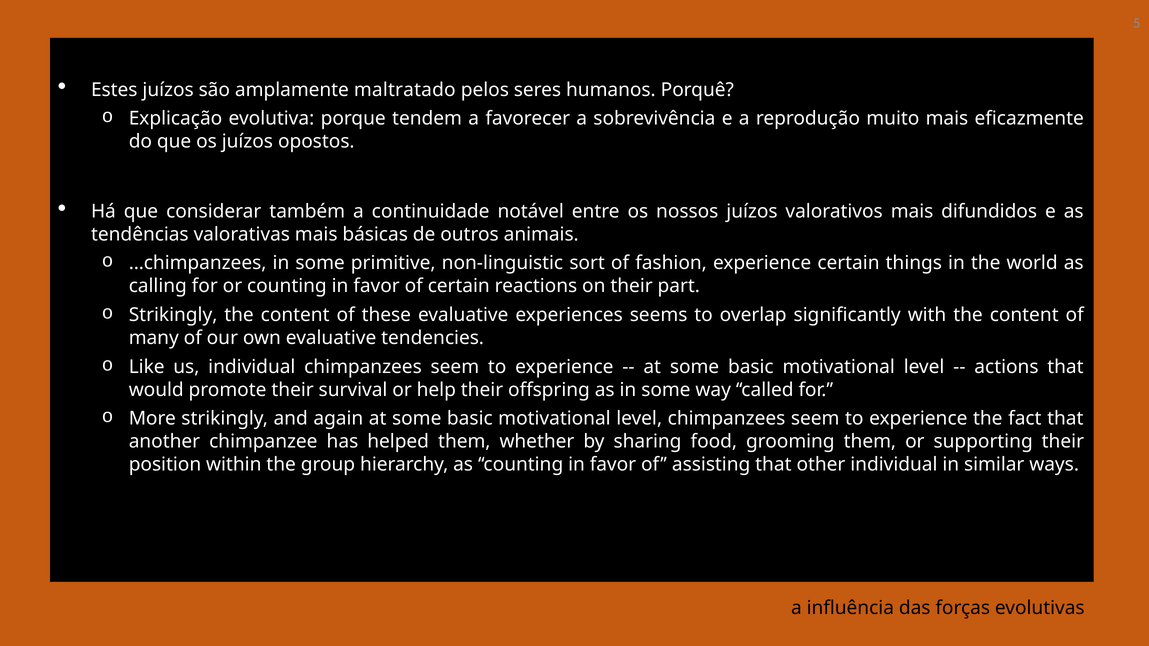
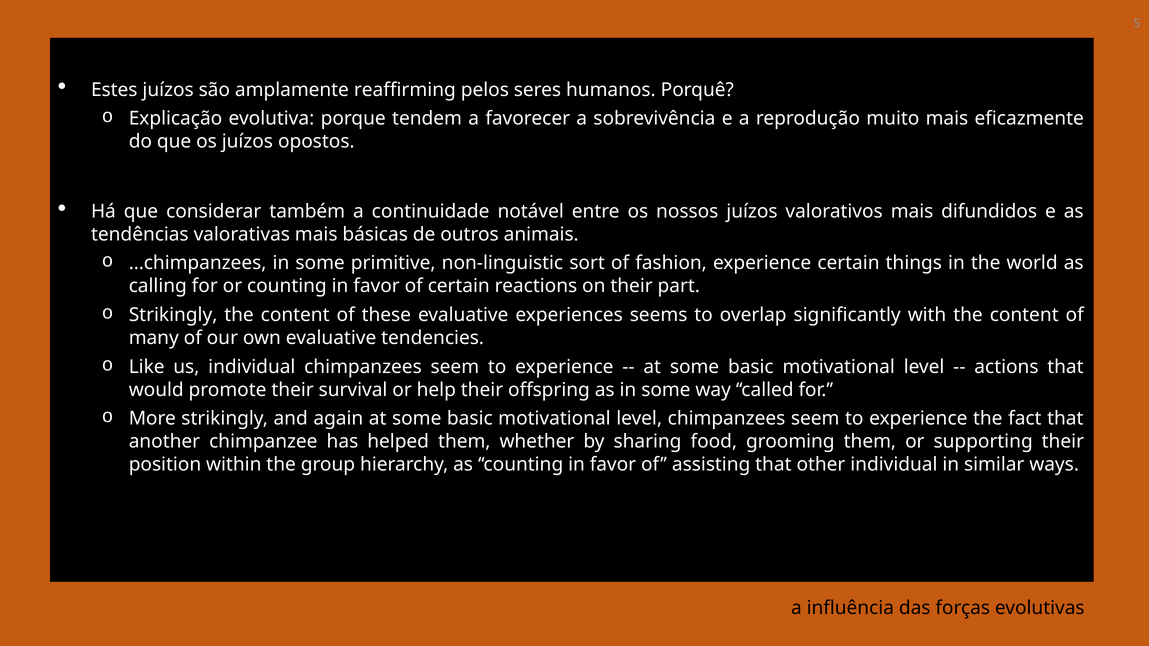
maltratado: maltratado -> reaffirming
